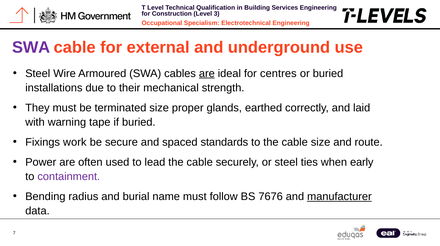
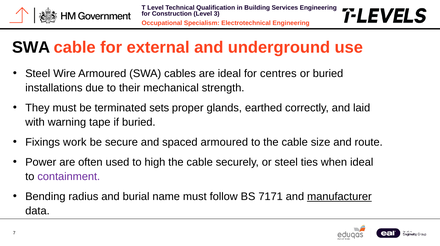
SWA at (31, 47) colour: purple -> black
are at (207, 73) underline: present -> none
terminated size: size -> sets
spaced standards: standards -> armoured
lead: lead -> high
when early: early -> ideal
7676: 7676 -> 7171
